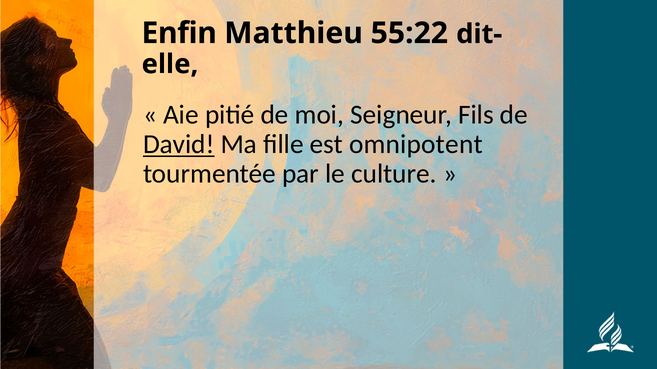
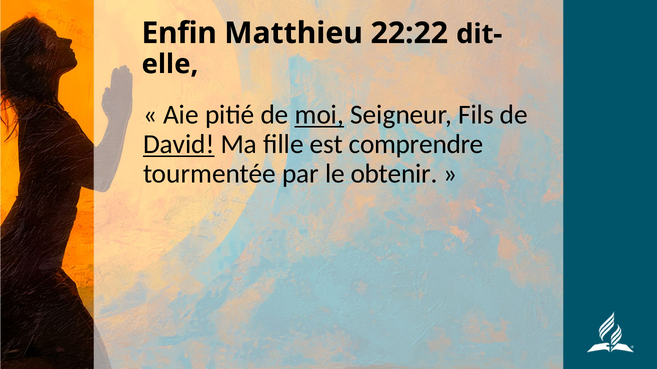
55:22: 55:22 -> 22:22
moi underline: none -> present
omnipotent: omnipotent -> comprendre
culture: culture -> obtenir
